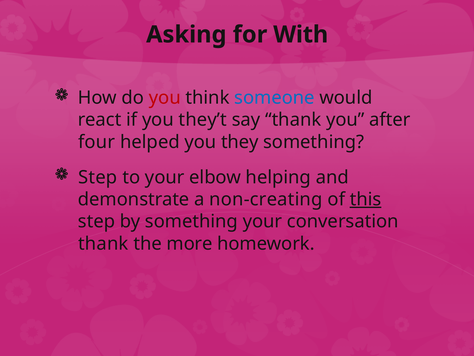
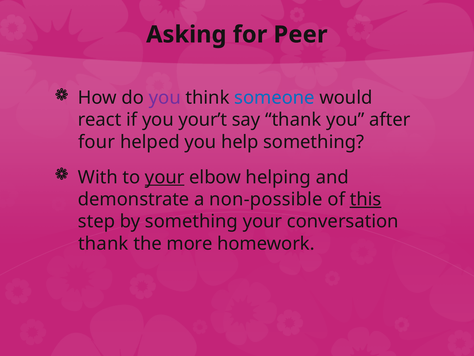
With: With -> Peer
you at (165, 98) colour: red -> purple
they’t: they’t -> your’t
they: they -> help
Step at (98, 177): Step -> With
your at (165, 177) underline: none -> present
non-creating: non-creating -> non-possible
